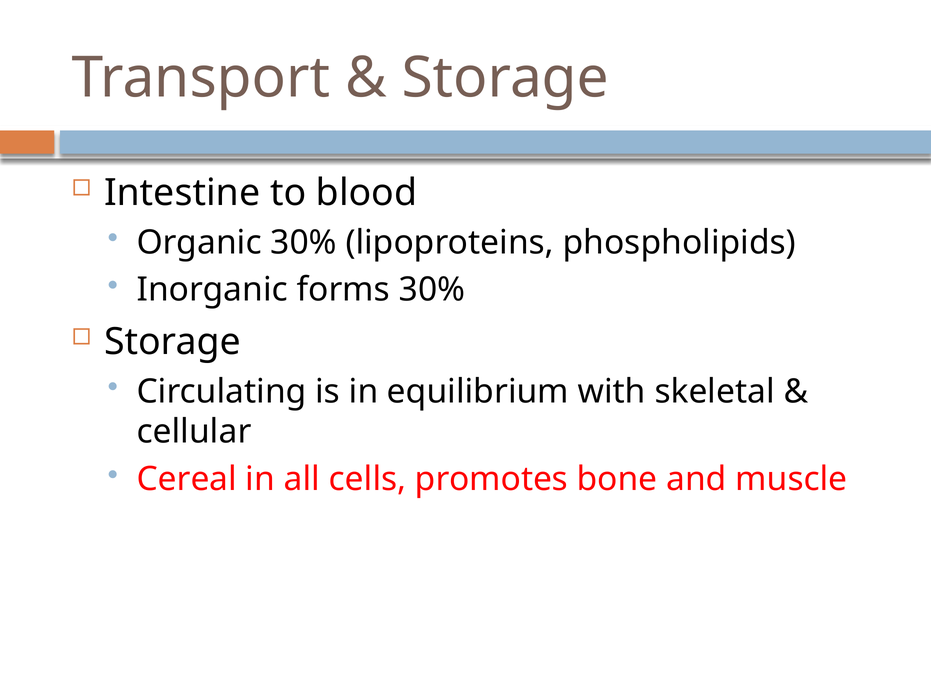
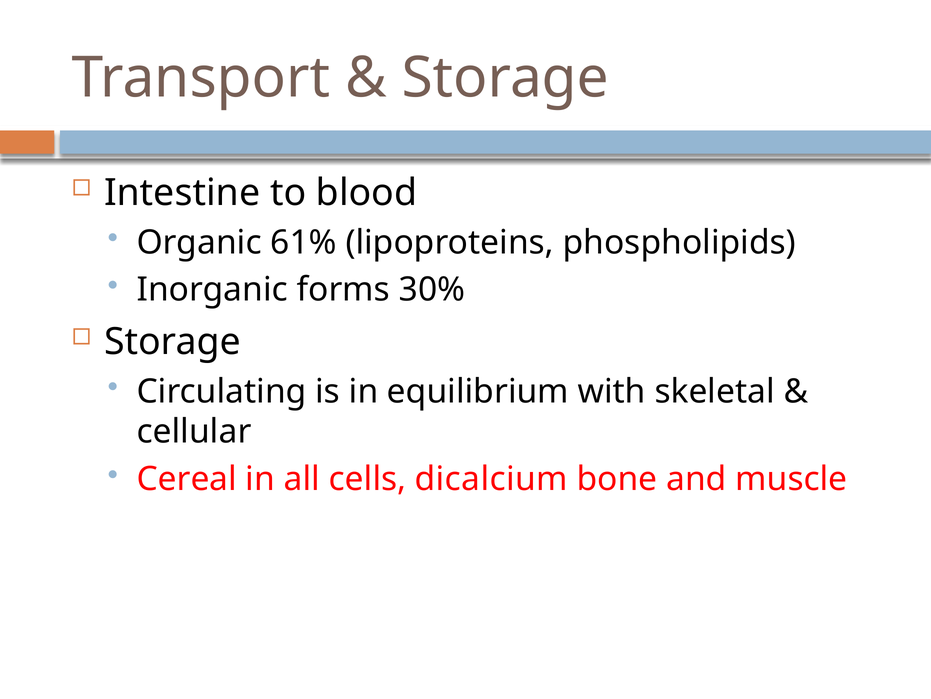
Organic 30%: 30% -> 61%
promotes: promotes -> dicalcium
